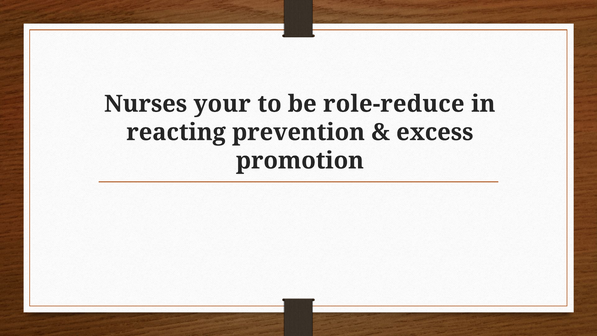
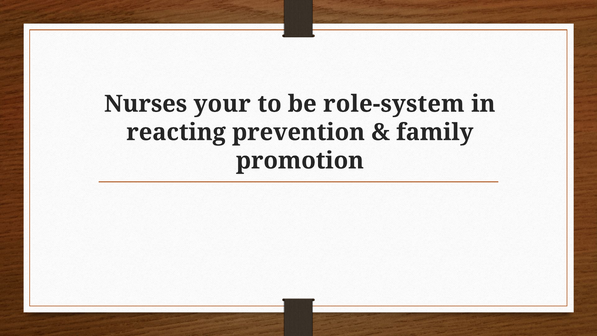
role-reduce: role-reduce -> role-system
excess: excess -> family
